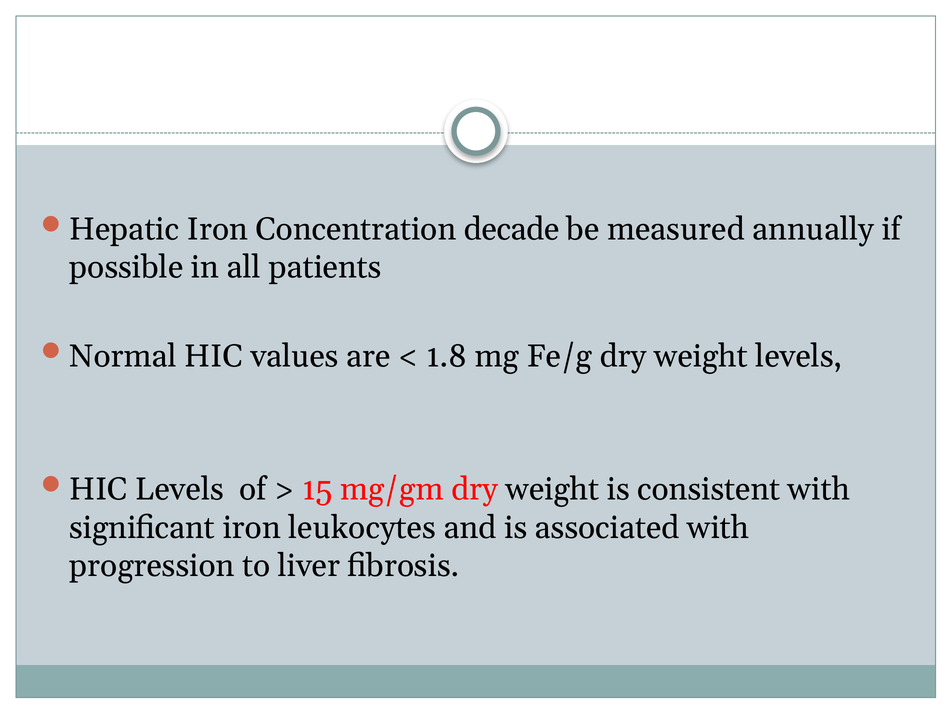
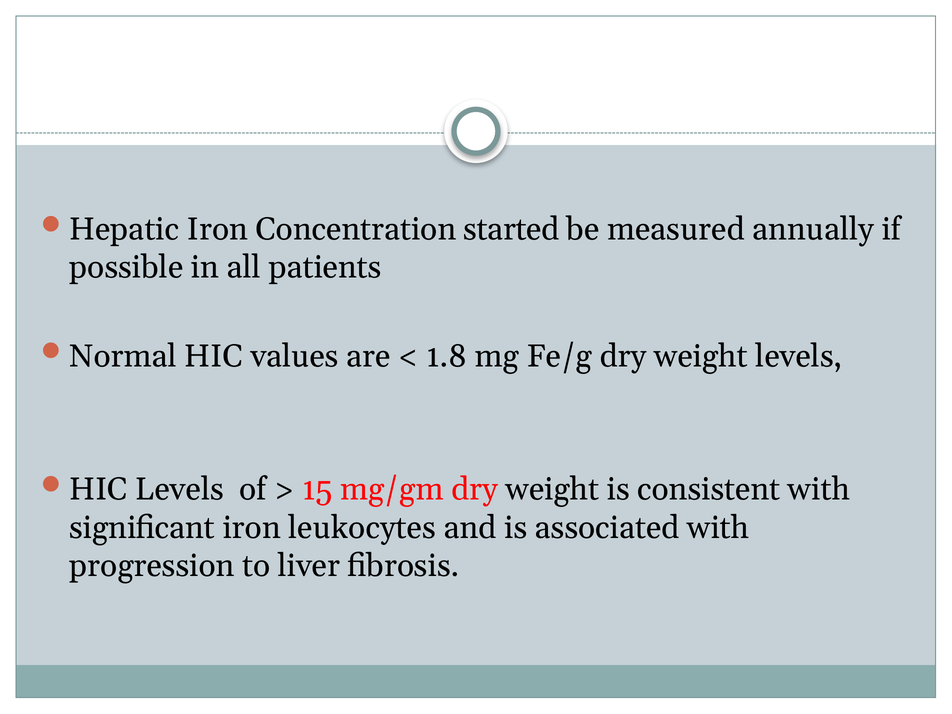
decade: decade -> started
